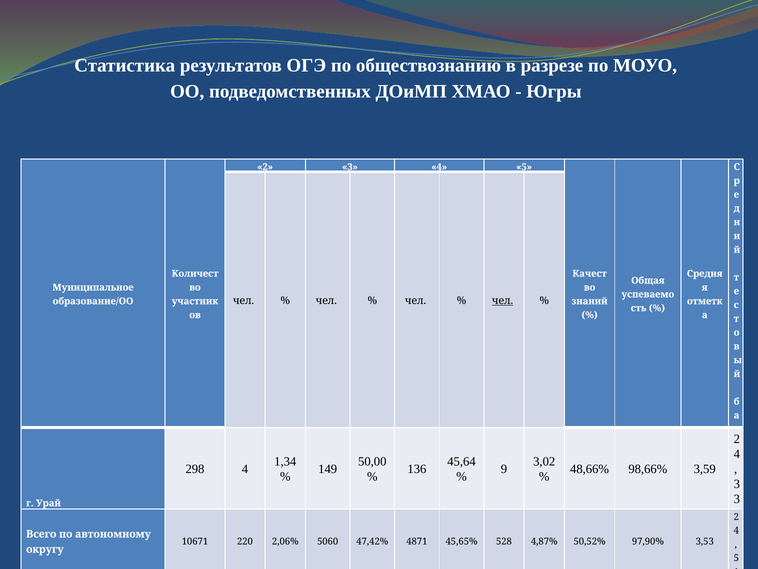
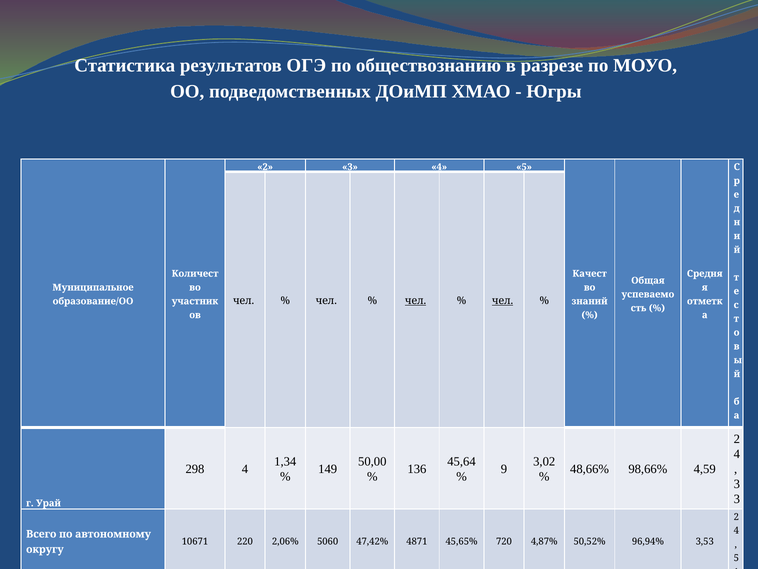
чел at (416, 300) underline: none -> present
3,59: 3,59 -> 4,59
528: 528 -> 720
97,90%: 97,90% -> 96,94%
